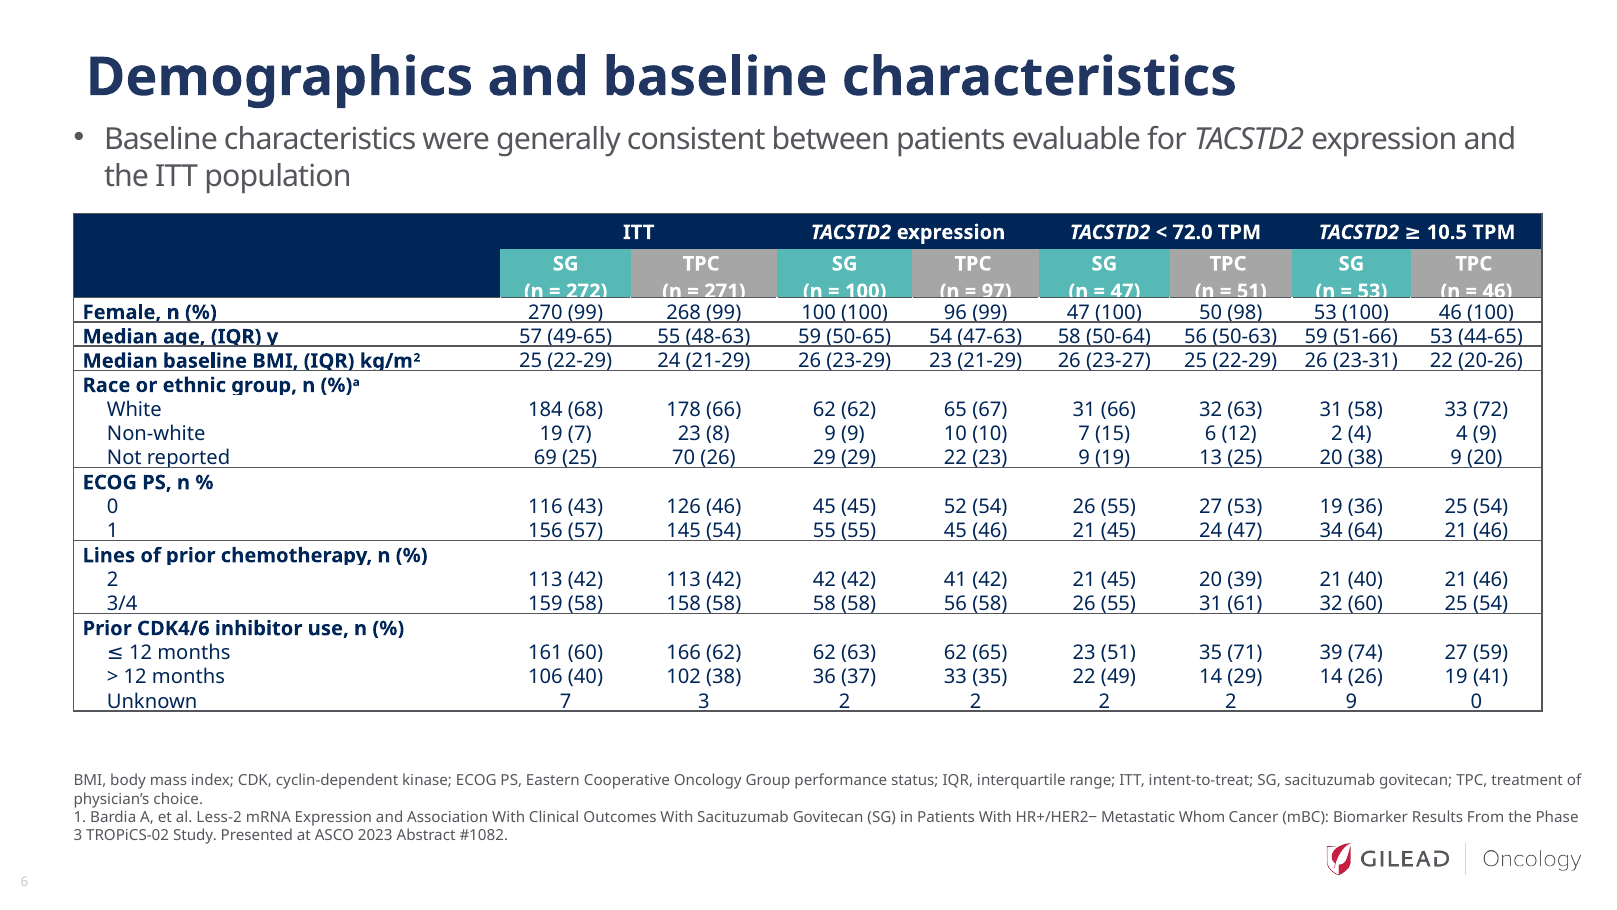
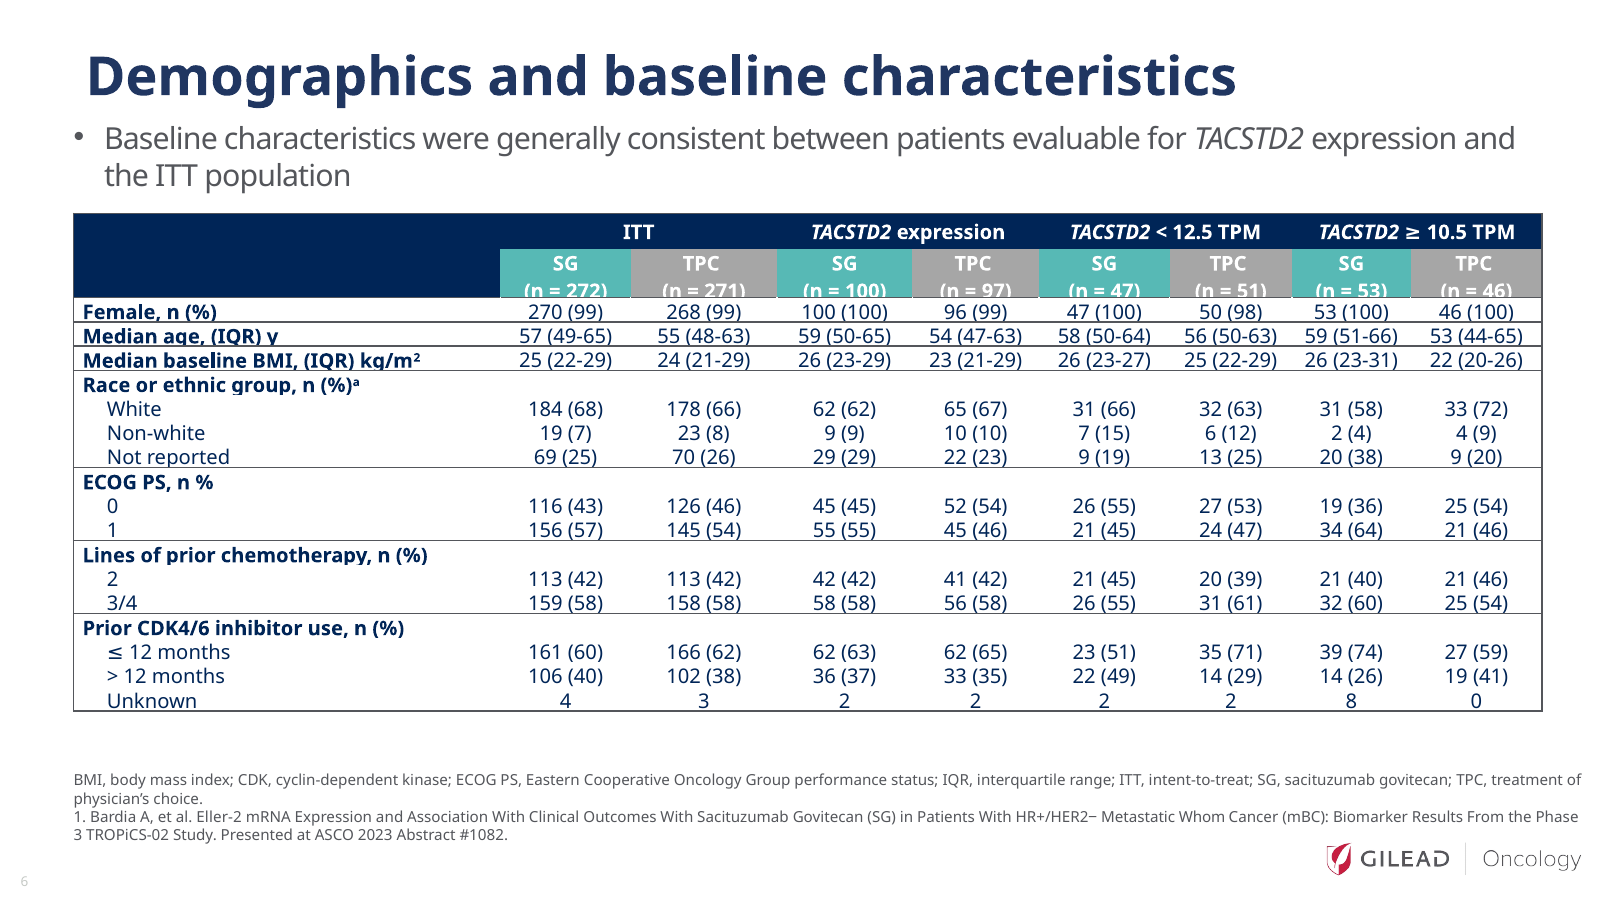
72.0: 72.0 -> 12.5
Unknown 7: 7 -> 4
2 9: 9 -> 8
Less-2: Less-2 -> Eller-2
